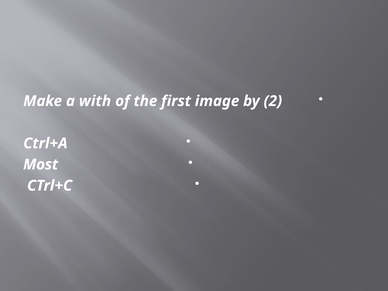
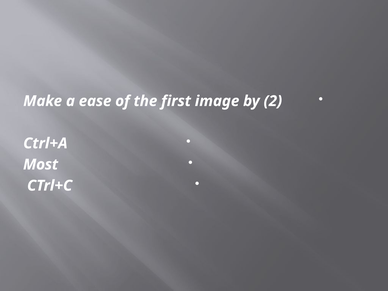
with: with -> ease
